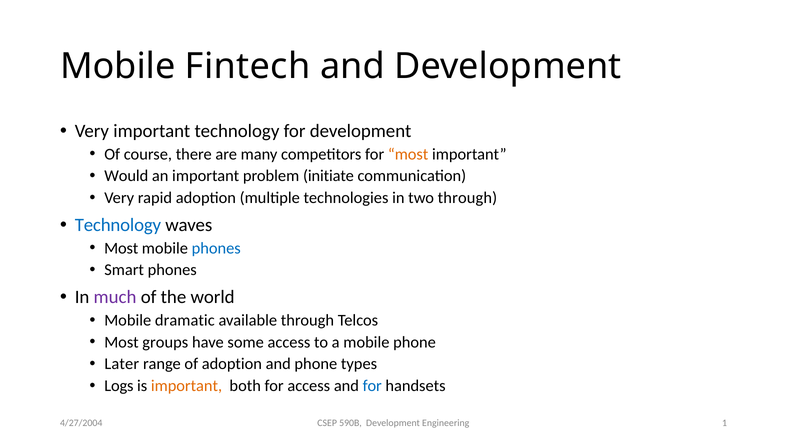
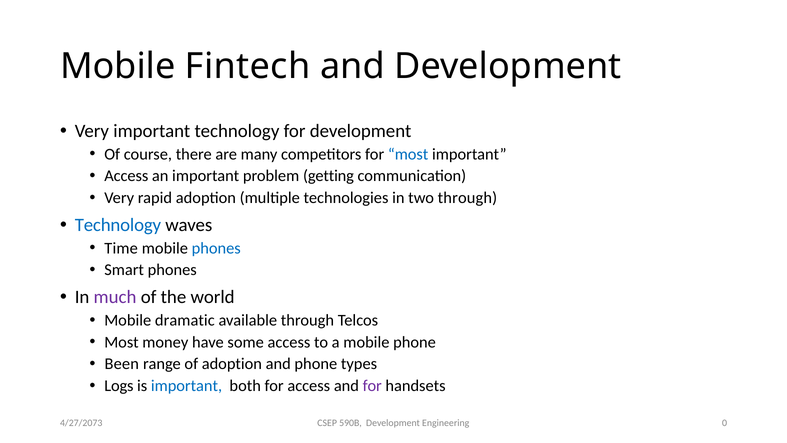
most at (408, 154) colour: orange -> blue
Would at (126, 176): Would -> Access
initiate: initiate -> getting
Most at (121, 248): Most -> Time
groups: groups -> money
Later: Later -> Been
important at (187, 385) colour: orange -> blue
for at (372, 385) colour: blue -> purple
1: 1 -> 0
4/27/2004: 4/27/2004 -> 4/27/2073
